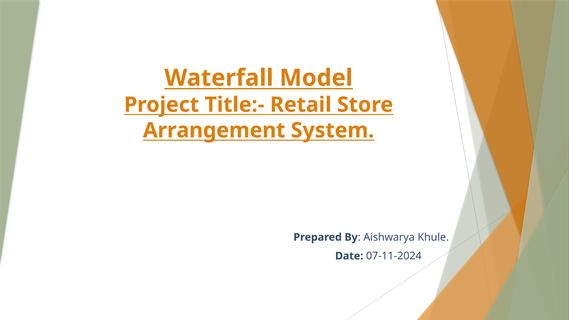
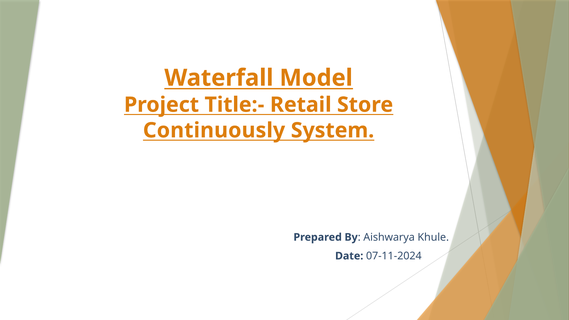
Arrangement: Arrangement -> Continuously
